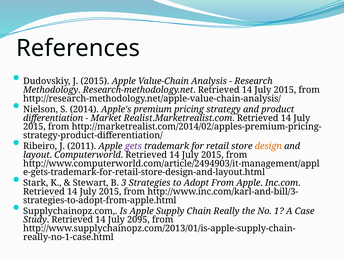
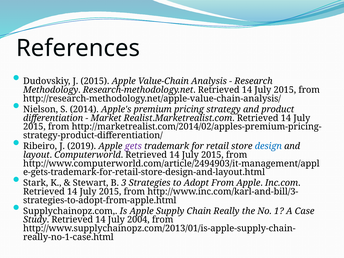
2011: 2011 -> 2019
design colour: orange -> blue
2095: 2095 -> 2004
